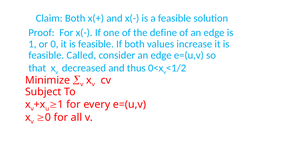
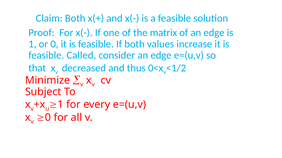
define: define -> matrix
